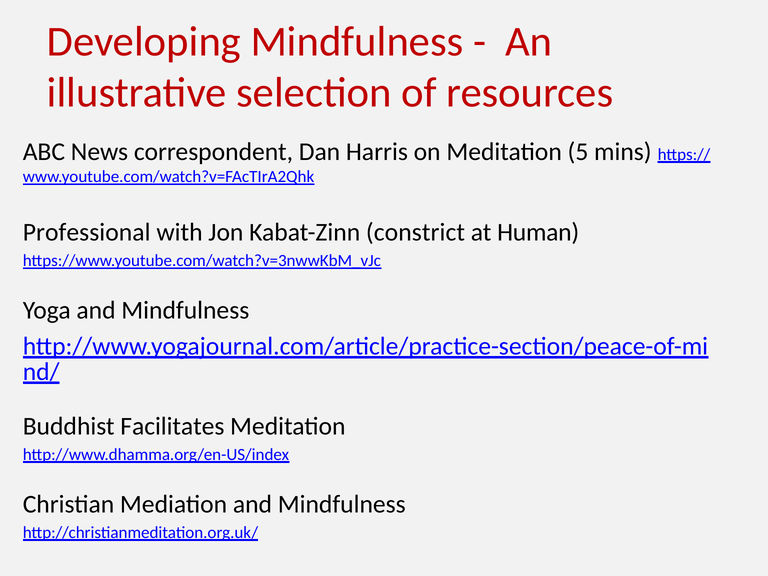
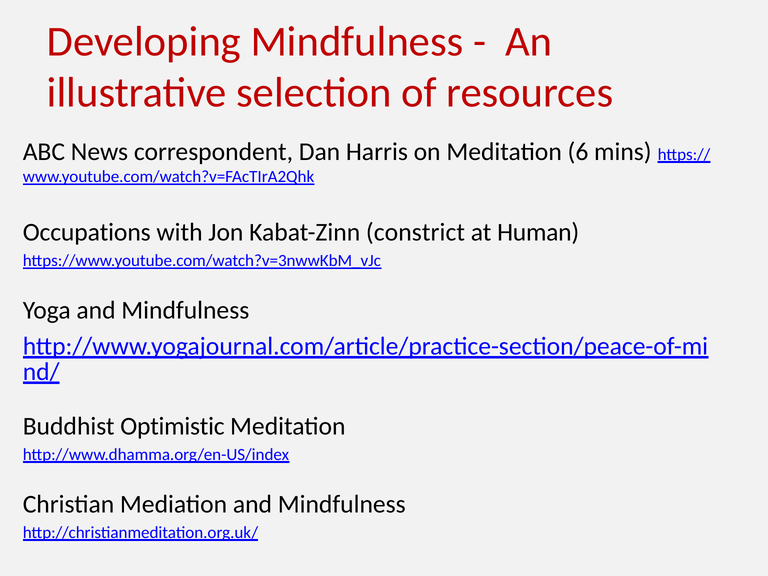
5: 5 -> 6
Professional: Professional -> Occupations
Facilitates: Facilitates -> Optimistic
